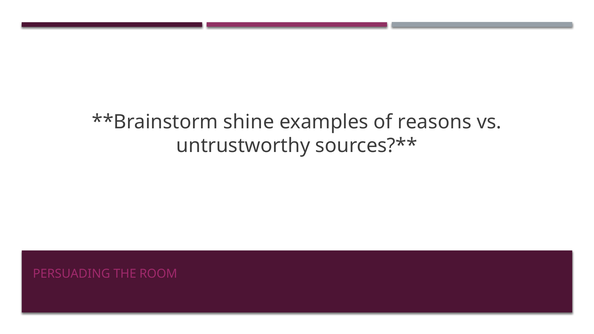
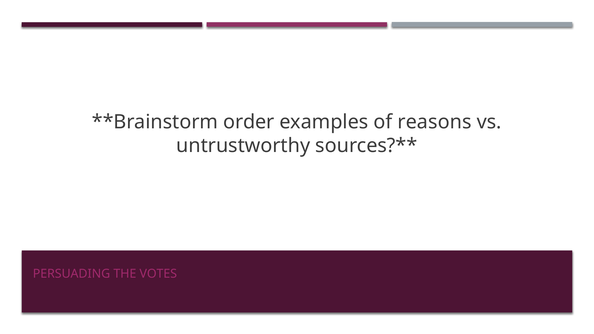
shine: shine -> order
ROOM: ROOM -> VOTES
